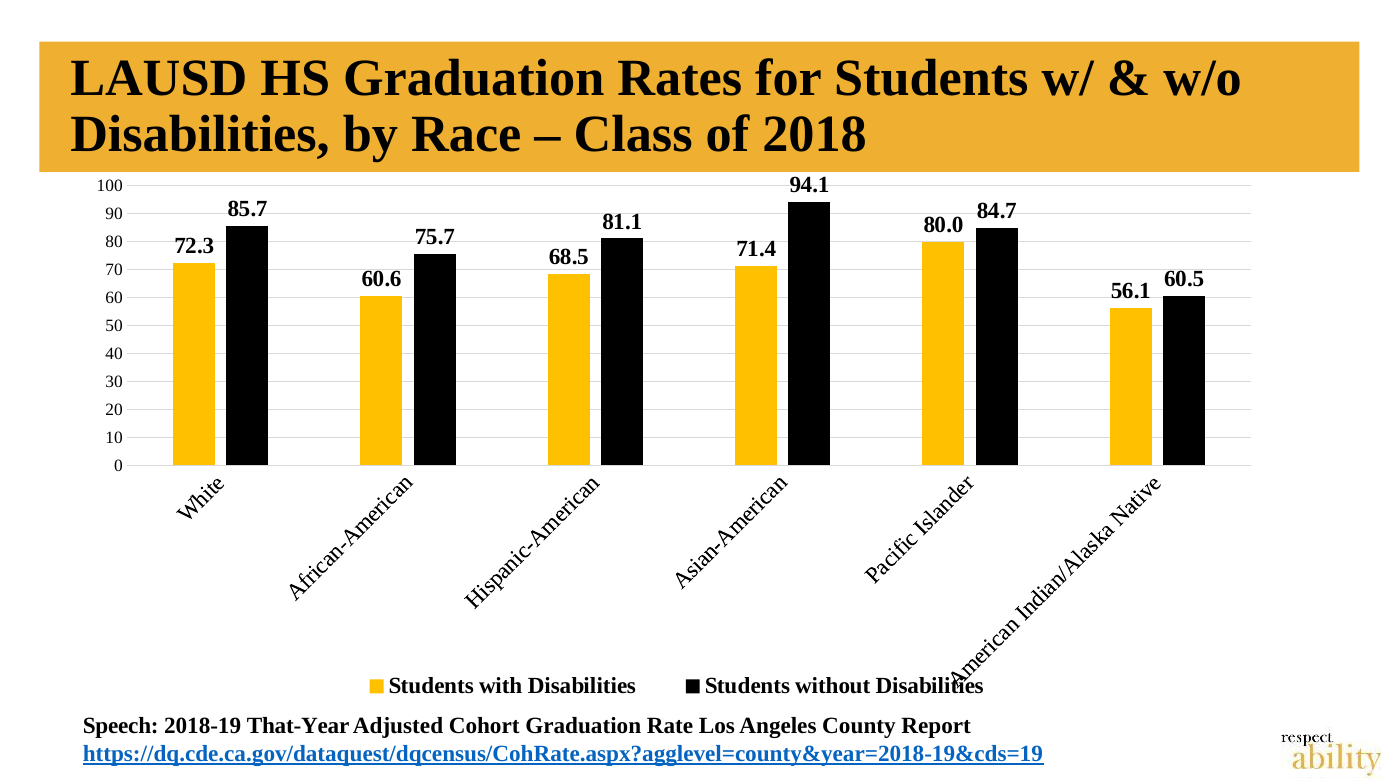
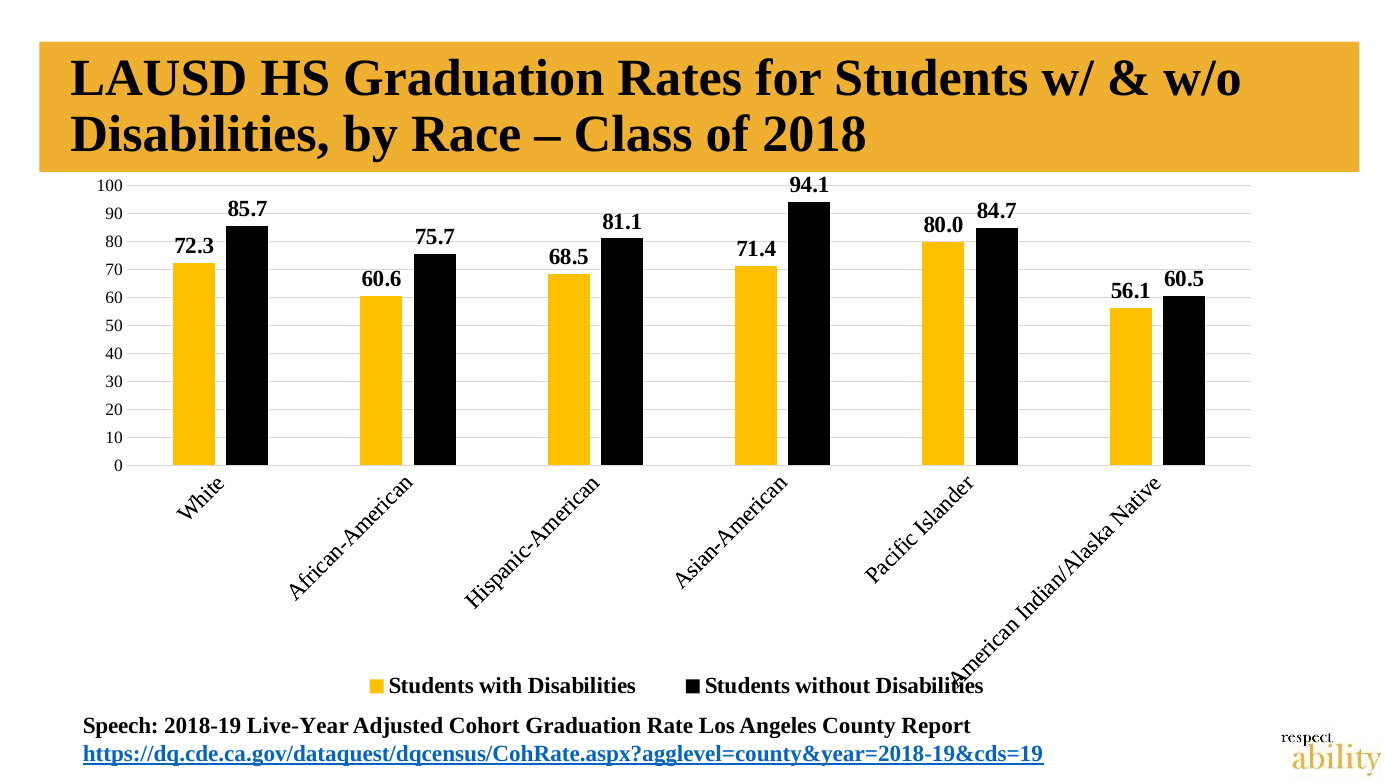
That-Year: That-Year -> Live-Year
